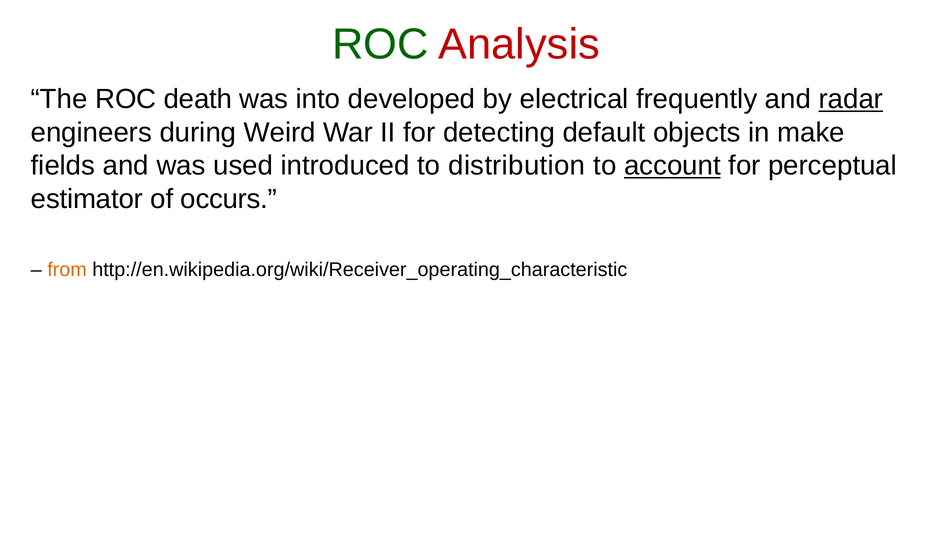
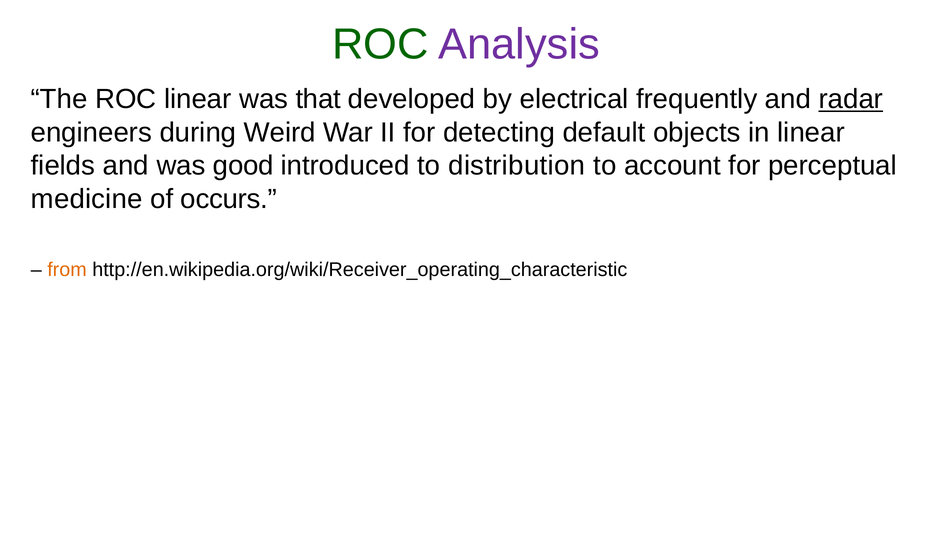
Analysis colour: red -> purple
ROC death: death -> linear
into: into -> that
in make: make -> linear
used: used -> good
account underline: present -> none
estimator: estimator -> medicine
